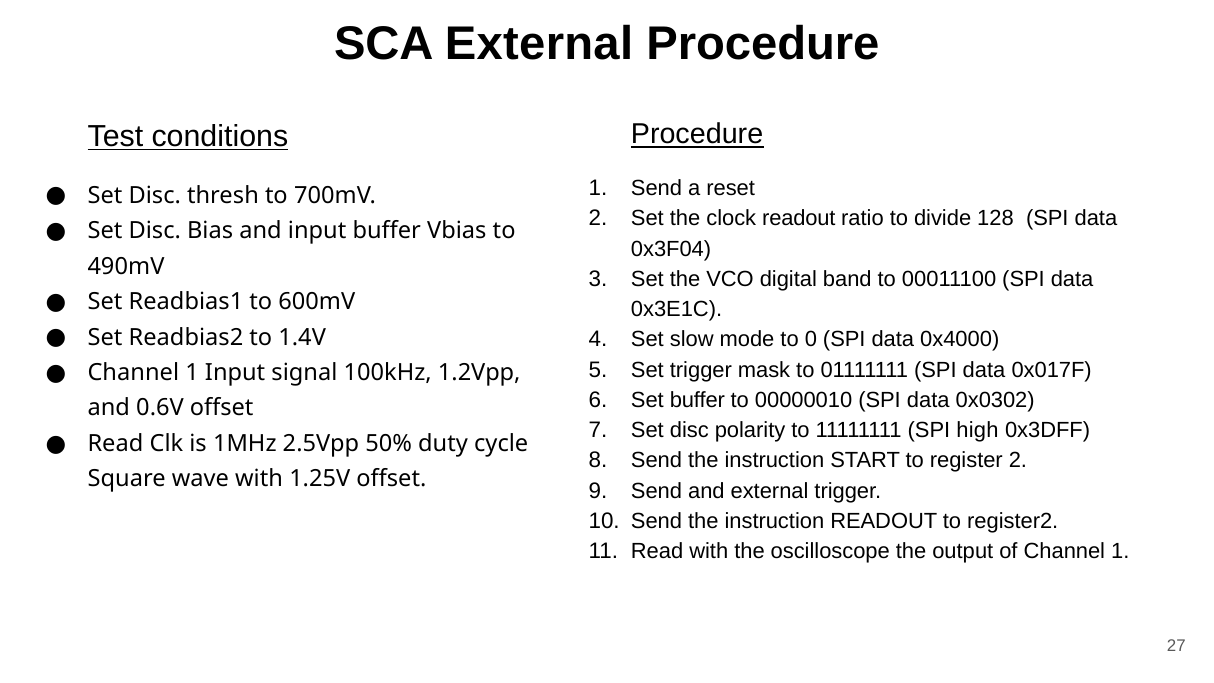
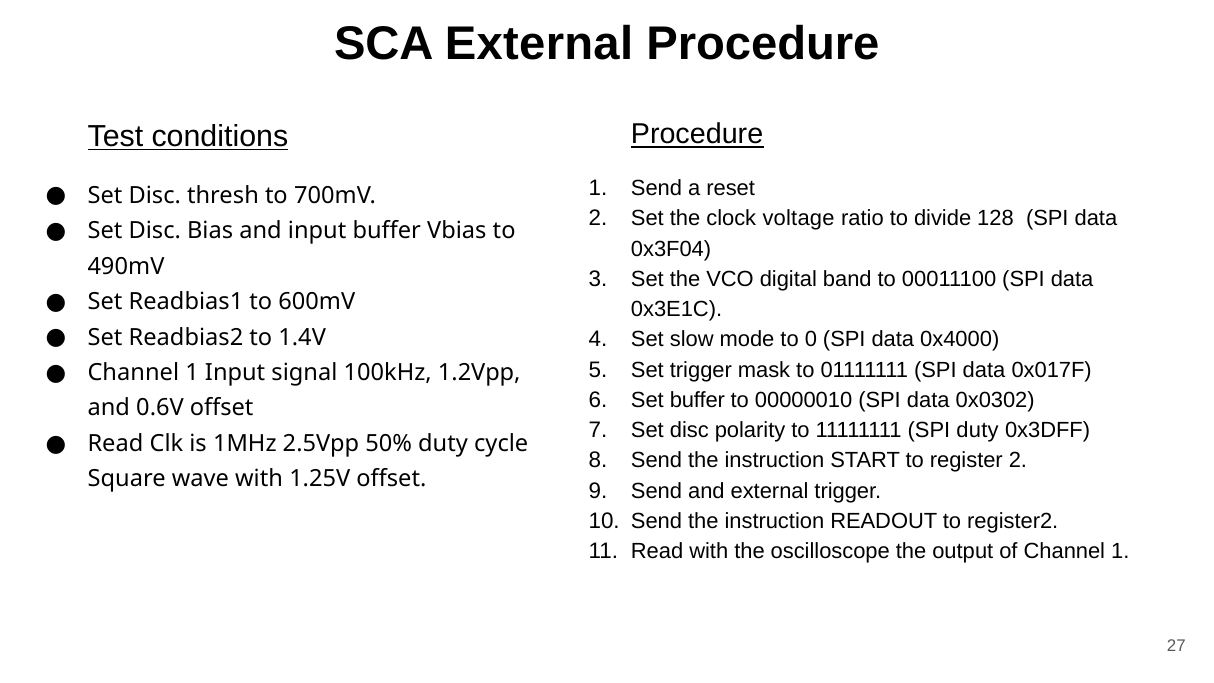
clock readout: readout -> voltage
SPI high: high -> duty
